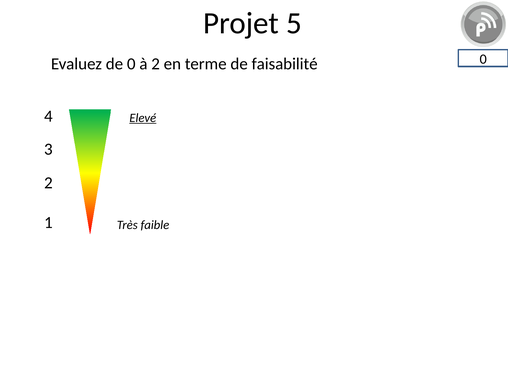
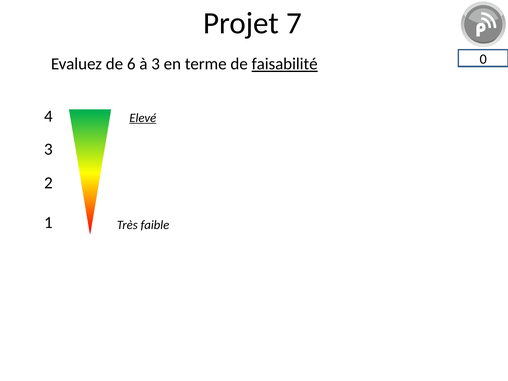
5: 5 -> 7
de 0: 0 -> 6
à 2: 2 -> 3
faisabilité underline: none -> present
